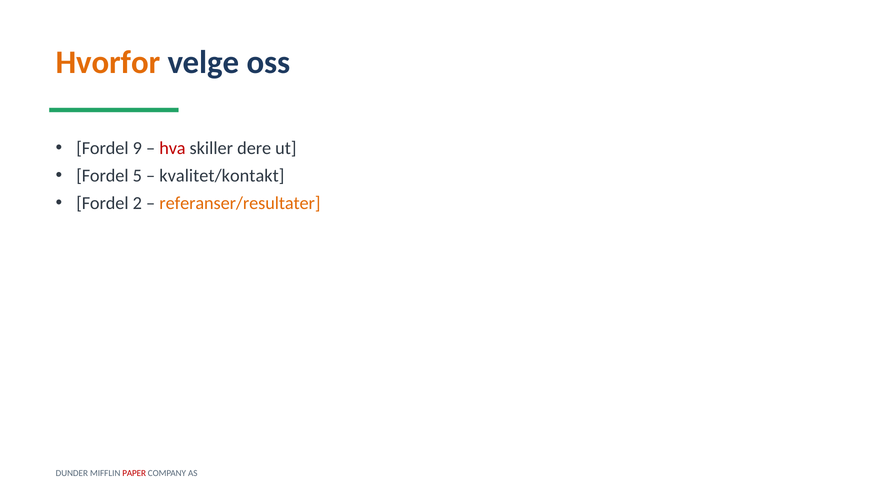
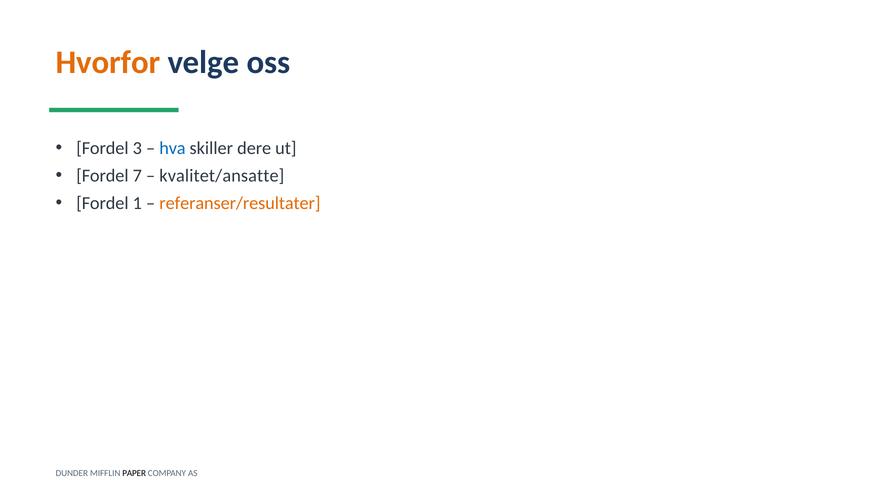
9: 9 -> 3
hva colour: red -> blue
5: 5 -> 7
kvalitet/kontakt: kvalitet/kontakt -> kvalitet/ansatte
2: 2 -> 1
PAPER colour: red -> black
